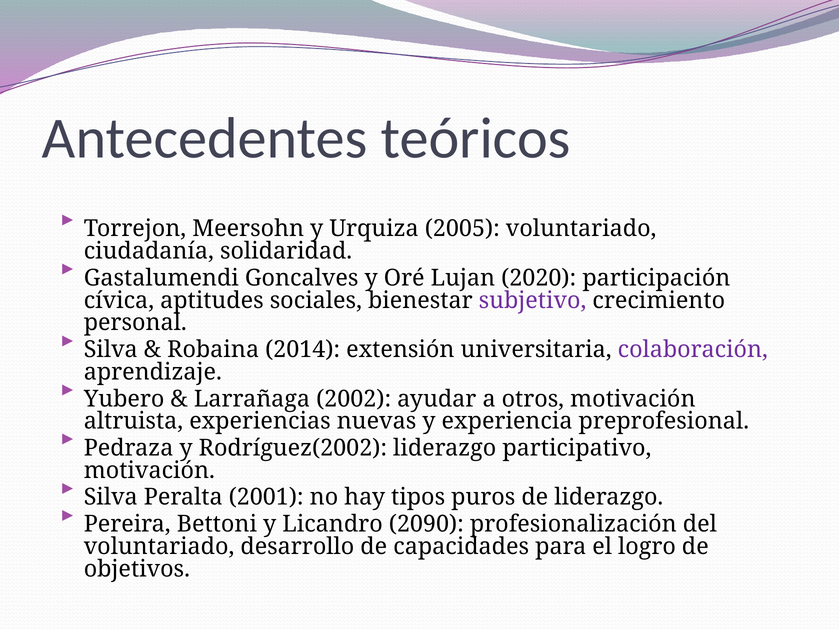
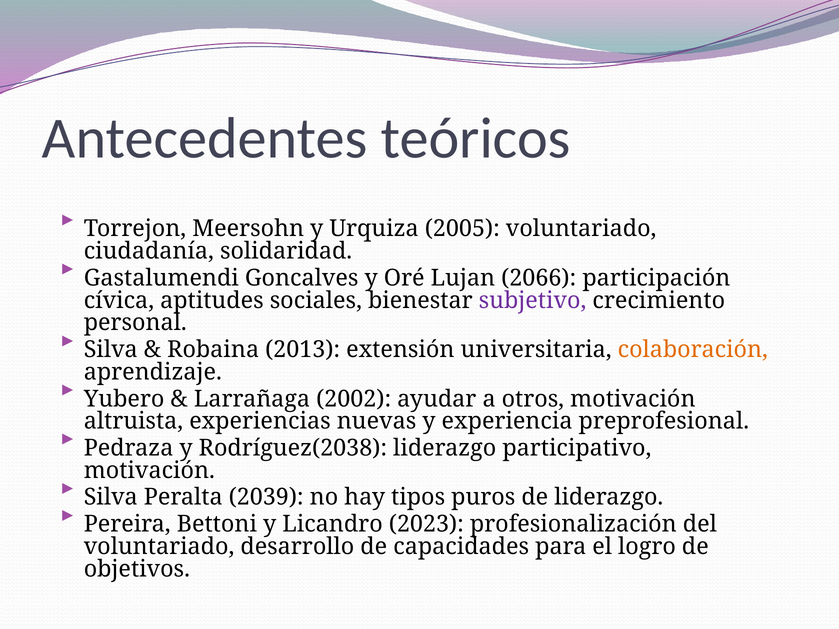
2020: 2020 -> 2066
2014: 2014 -> 2013
colaboración colour: purple -> orange
Rodríguez(2002: Rodríguez(2002 -> Rodríguez(2038
2001: 2001 -> 2039
2090: 2090 -> 2023
